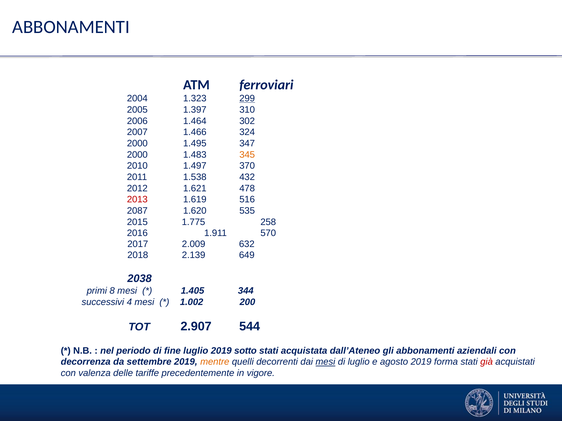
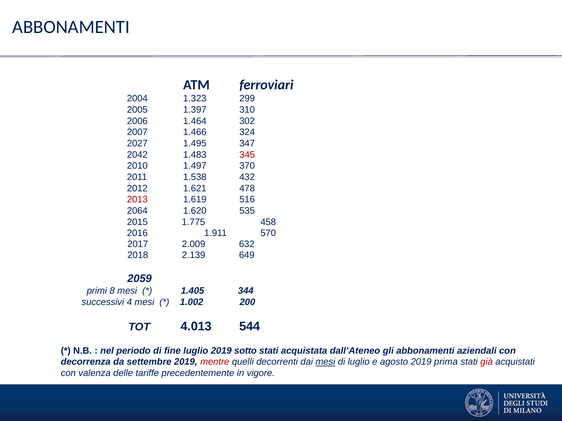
299 underline: present -> none
2000 at (137, 144): 2000 -> 2027
2000 at (137, 155): 2000 -> 2042
345 colour: orange -> red
2087: 2087 -> 2064
258: 258 -> 458
2038: 2038 -> 2059
2.907: 2.907 -> 4.013
mentre colour: orange -> red
forma: forma -> prima
